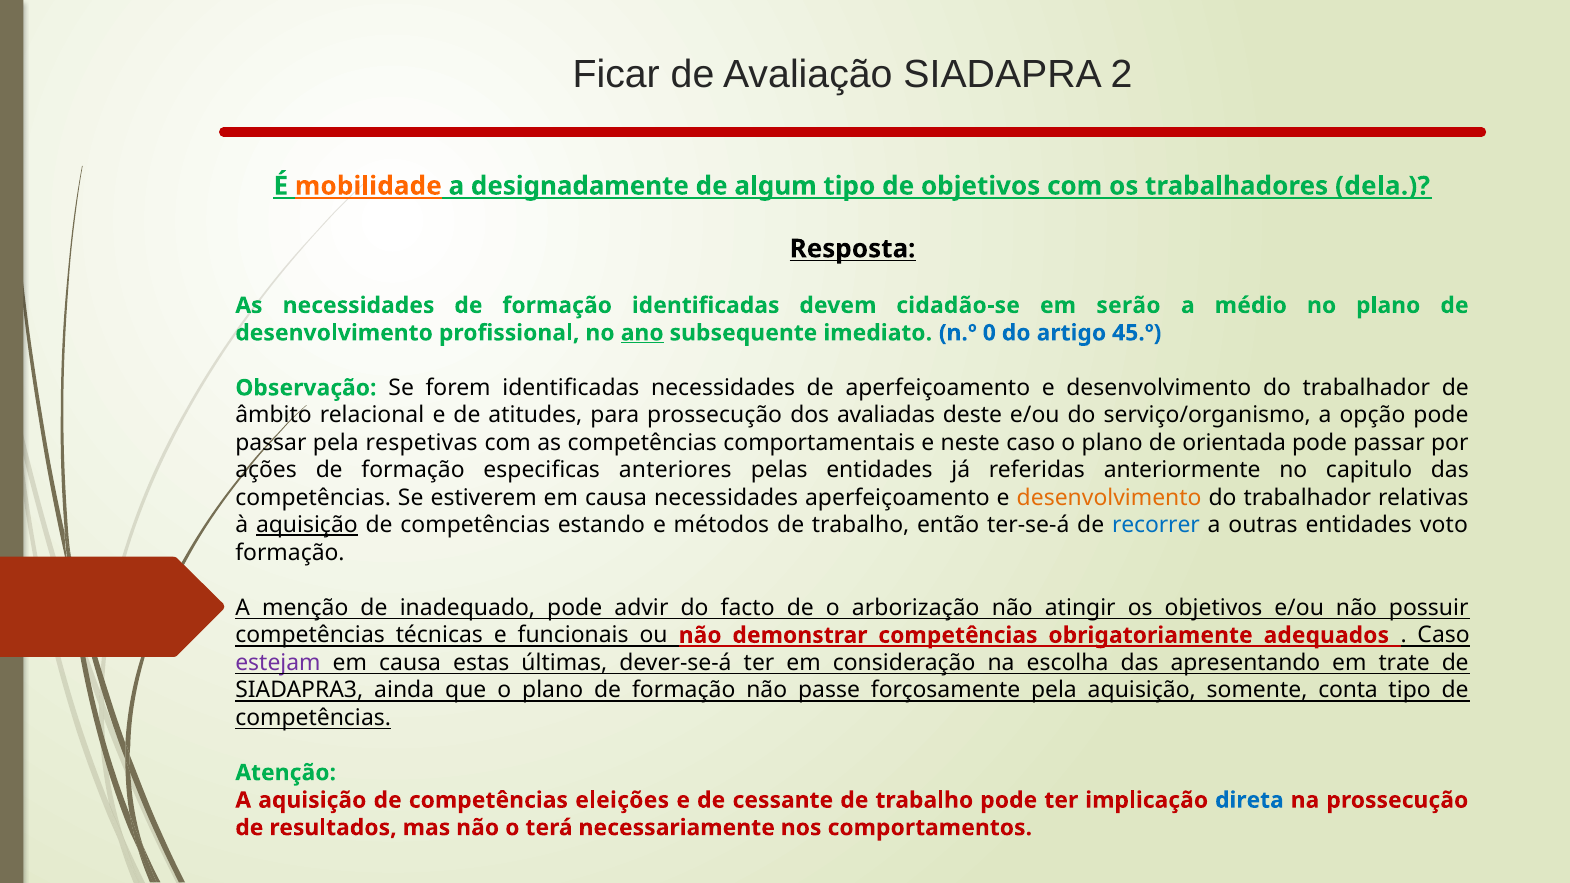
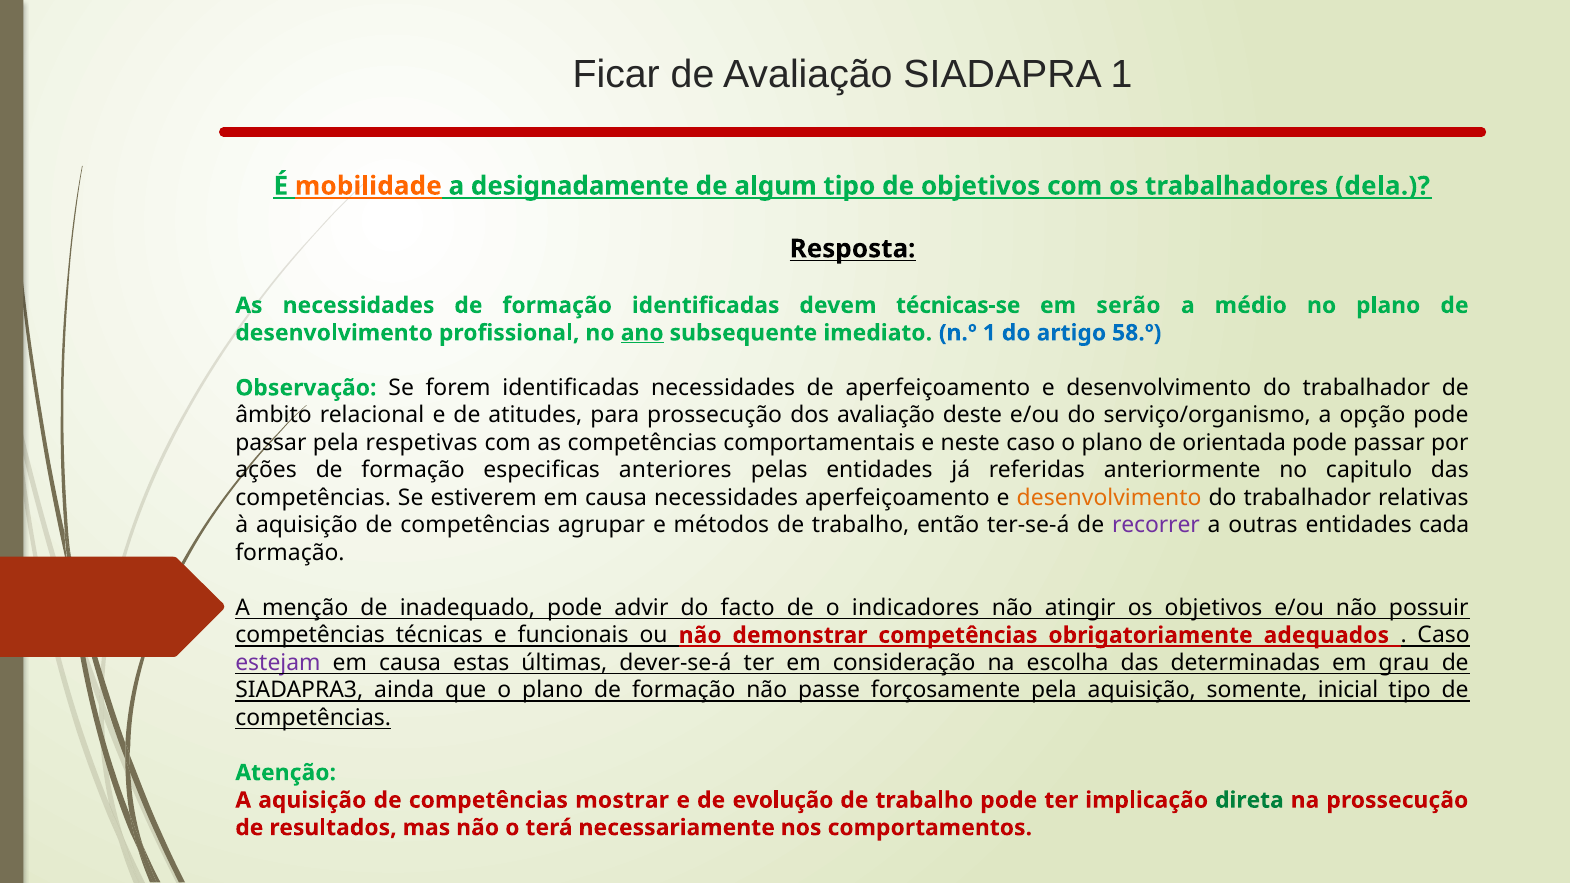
SIADAPRA 2: 2 -> 1
cidadão-se: cidadão-se -> técnicas-se
n.º 0: 0 -> 1
45.º: 45.º -> 58.º
dos avaliadas: avaliadas -> avaliação
aquisição at (307, 525) underline: present -> none
estando: estando -> agrupar
recorrer colour: blue -> purple
voto: voto -> cada
arborização: arborização -> indicadores
apresentando: apresentando -> determinadas
trate: trate -> grau
conta: conta -> inicial
eleições: eleições -> mostrar
cessante: cessante -> evolução
direta colour: blue -> green
